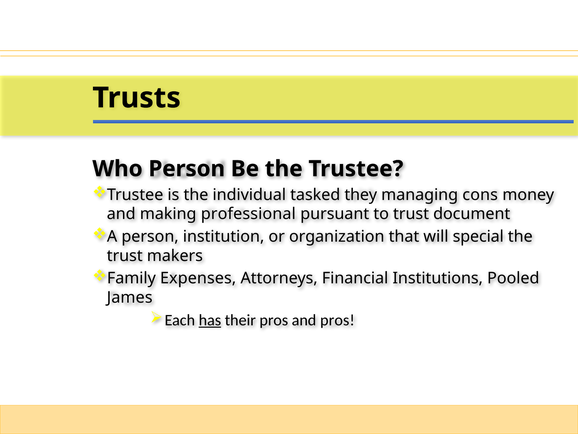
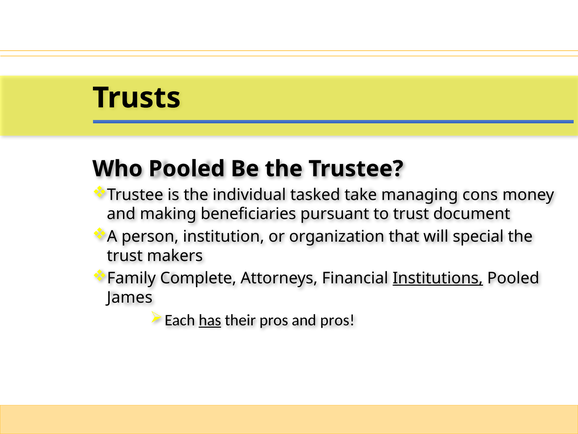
Who Person: Person -> Pooled
they: they -> take
professional: professional -> beneficiaries
Expenses: Expenses -> Complete
Institutions underline: none -> present
